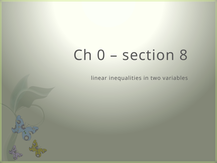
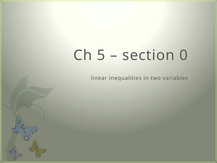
0: 0 -> 5
8: 8 -> 0
